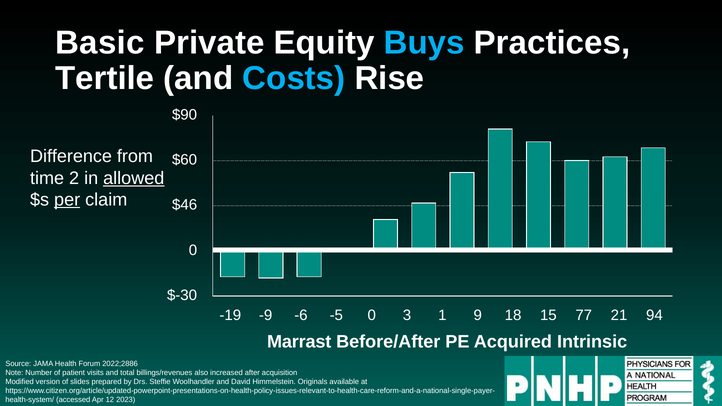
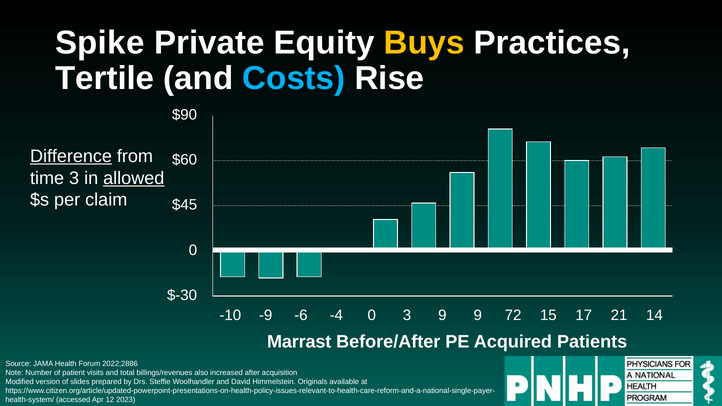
Basic: Basic -> Spike
Buys colour: light blue -> yellow
Difference underline: none -> present
time 2: 2 -> 3
per underline: present -> none
$46: $46 -> $45
-19: -19 -> -10
-5: -5 -> -4
3 1: 1 -> 9
18: 18 -> 72
77: 77 -> 17
94: 94 -> 14
Intrinsic: Intrinsic -> Patients
